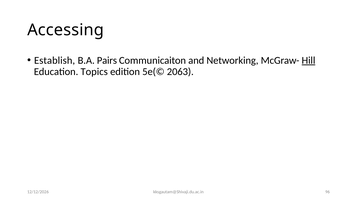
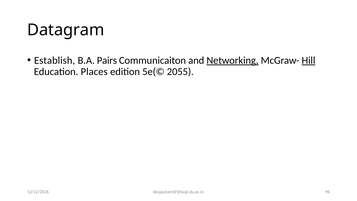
Accessing: Accessing -> Datagram
Networking underline: none -> present
Topics: Topics -> Places
2063: 2063 -> 2055
